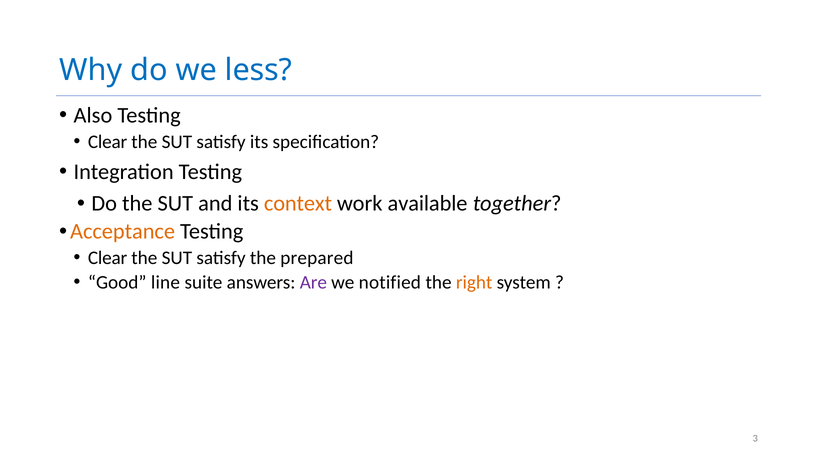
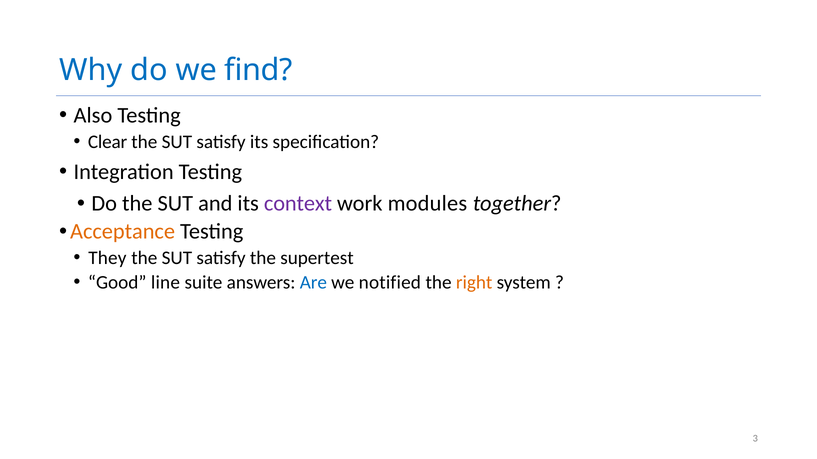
less: less -> find
context colour: orange -> purple
available: available -> modules
Clear at (108, 258): Clear -> They
prepared: prepared -> supertest
Are colour: purple -> blue
